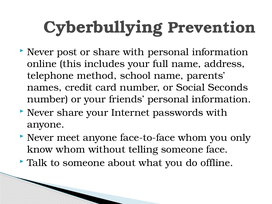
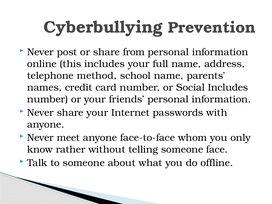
share with: with -> from
Social Seconds: Seconds -> Includes
know whom: whom -> rather
